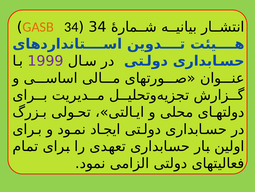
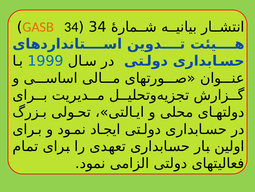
1999 colour: purple -> blue
